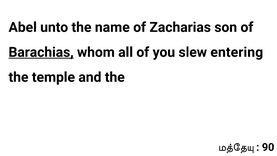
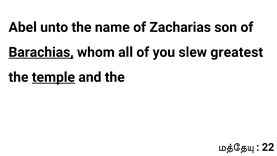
entering: entering -> greatest
temple underline: none -> present
90: 90 -> 22
